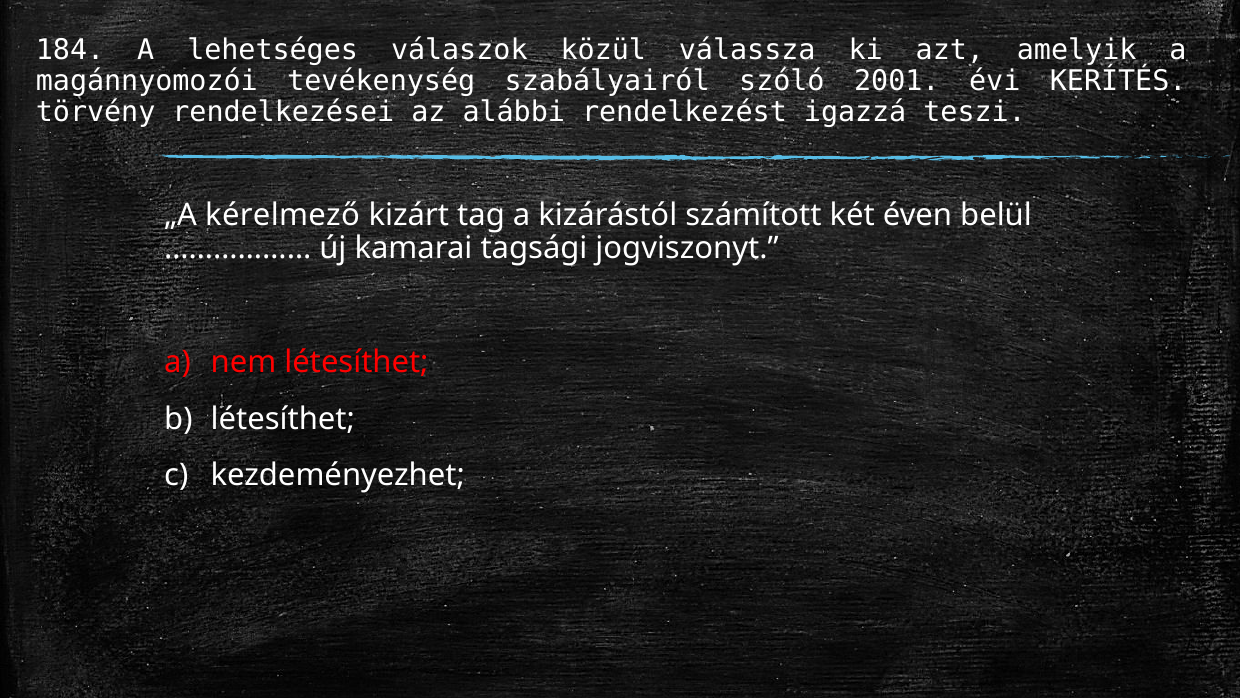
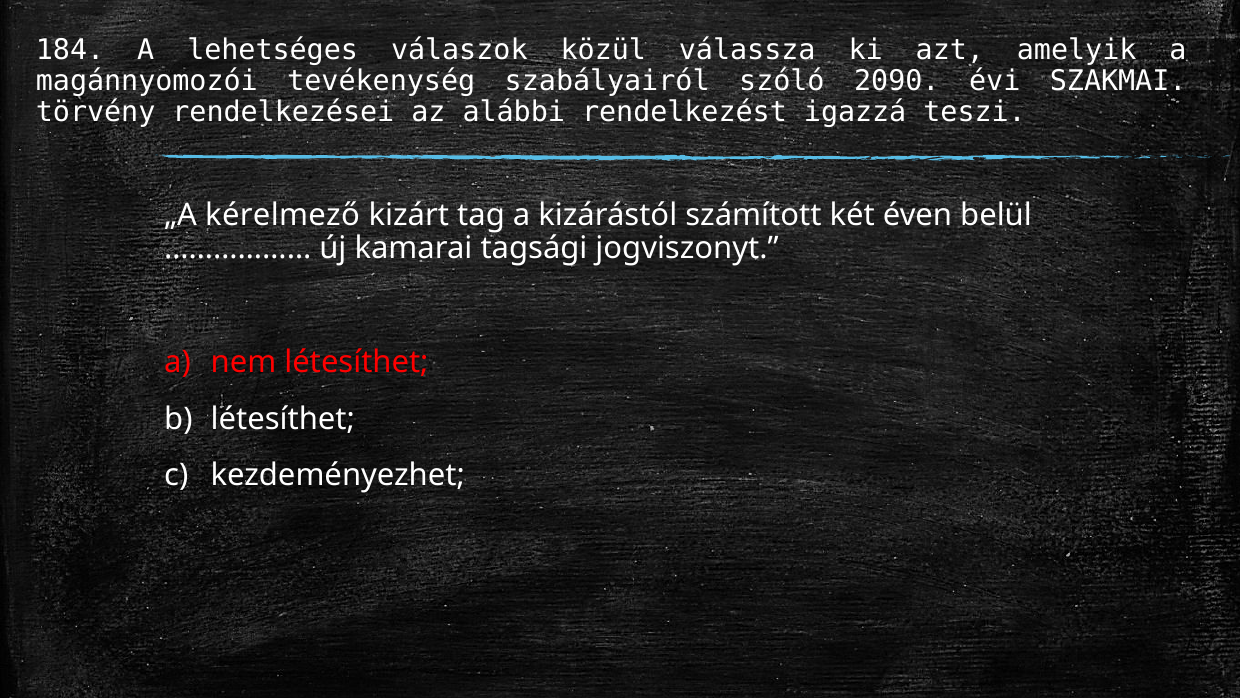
2001: 2001 -> 2090
KERÍTÉS: KERÍTÉS -> SZAKMAI
